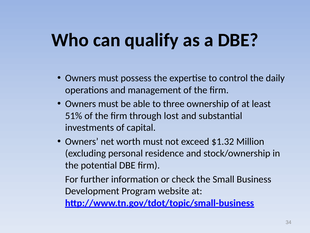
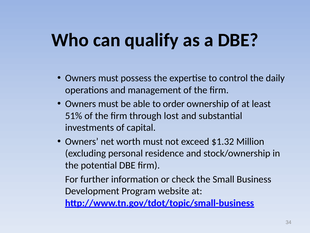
three: three -> order
